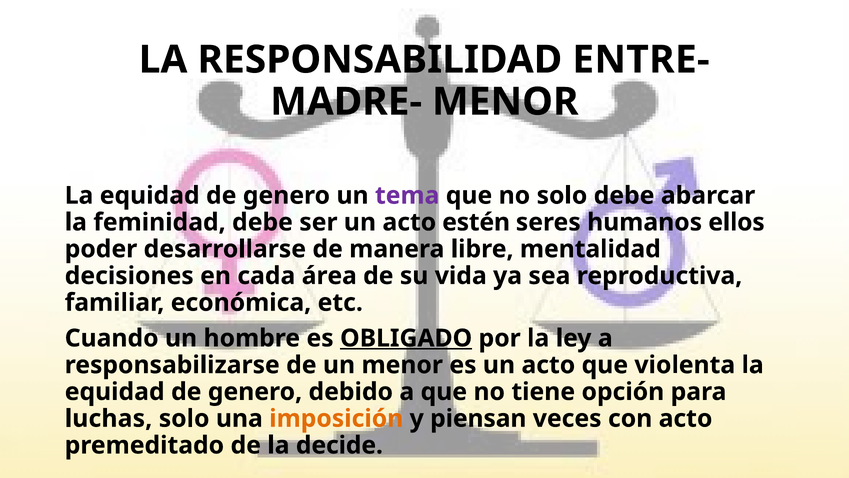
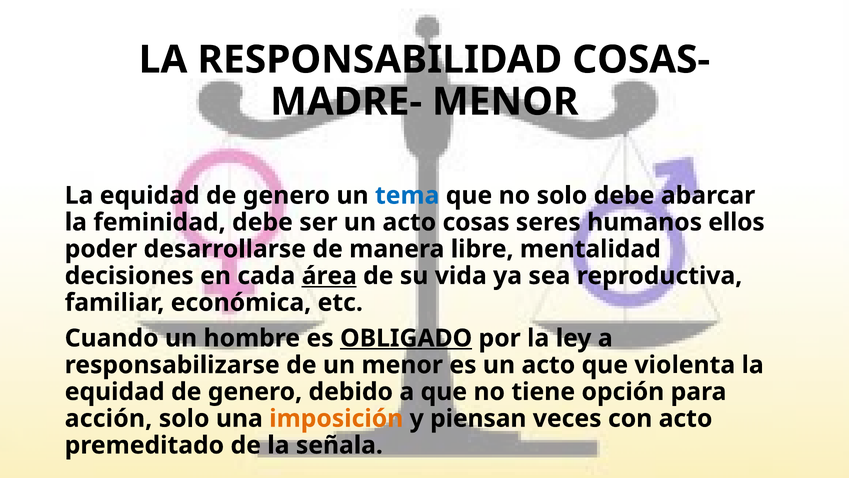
ENTRE-: ENTRE- -> COSAS-
tema colour: purple -> blue
estén: estén -> cosas
área underline: none -> present
luchas: luchas -> acción
decide: decide -> señala
